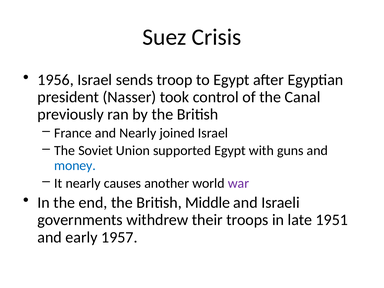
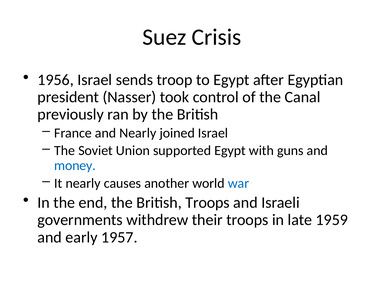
war colour: purple -> blue
British Middle: Middle -> Troops
1951: 1951 -> 1959
